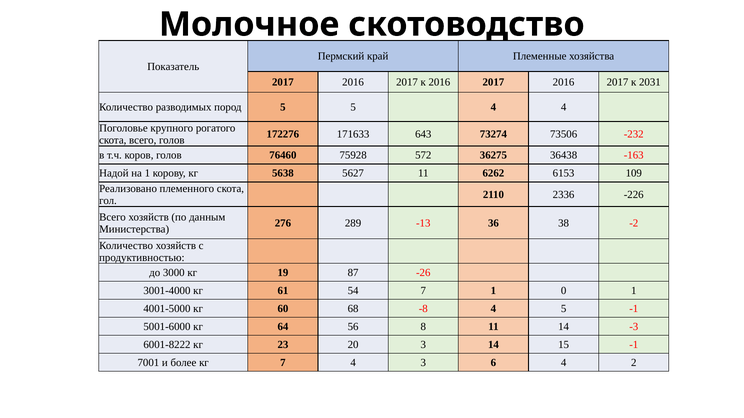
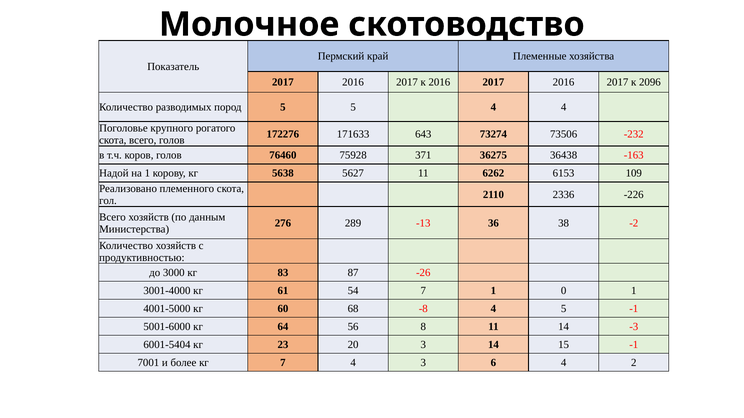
2031: 2031 -> 2096
572: 572 -> 371
19: 19 -> 83
6001-8222: 6001-8222 -> 6001-5404
